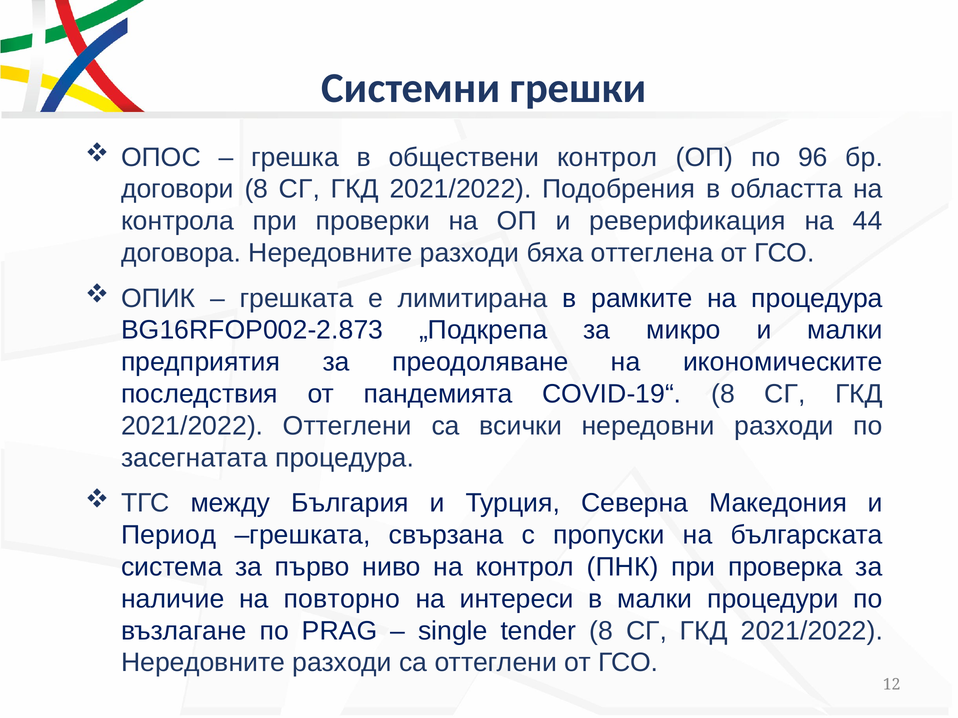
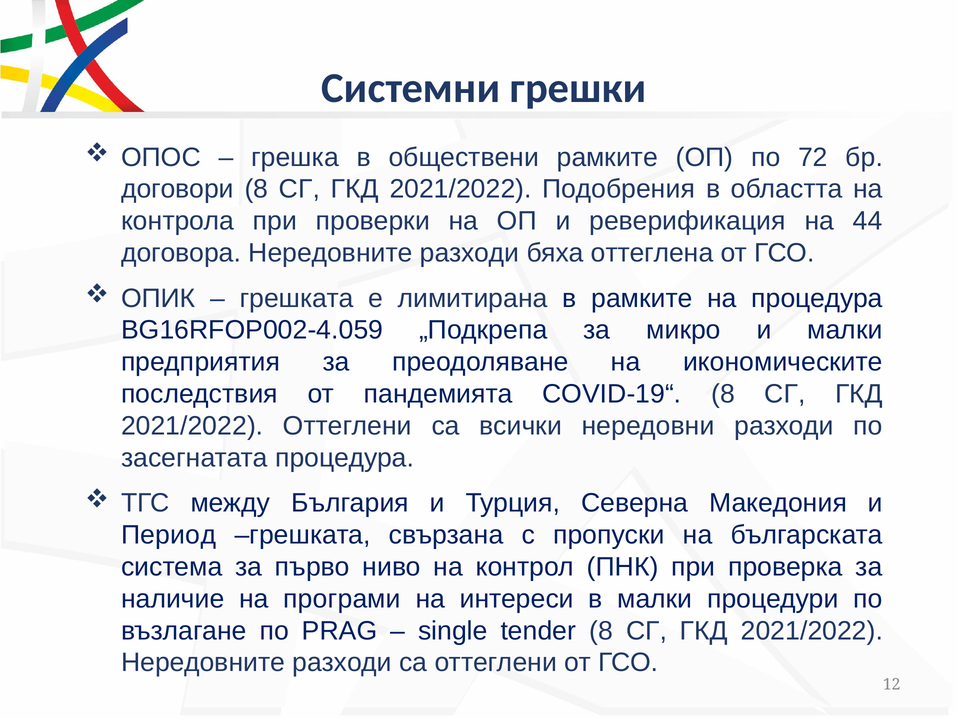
обществени контрол: контрол -> рамките
96: 96 -> 72
BG16RFOP002-2.873: BG16RFOP002-2.873 -> BG16RFOP002-4.059
повторно: повторно -> програми
